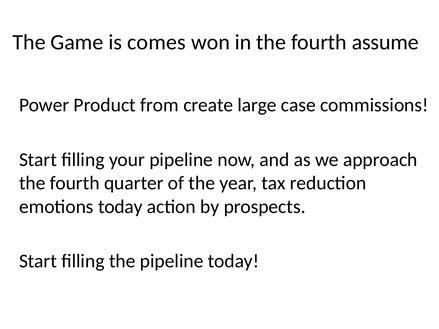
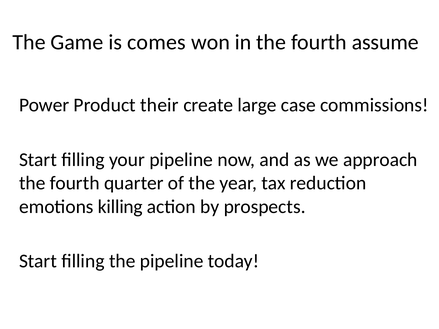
from: from -> their
emotions today: today -> killing
